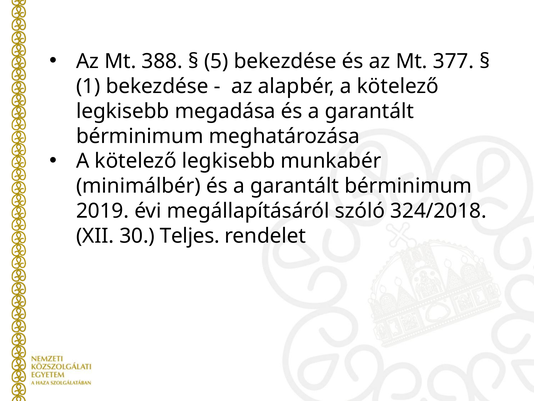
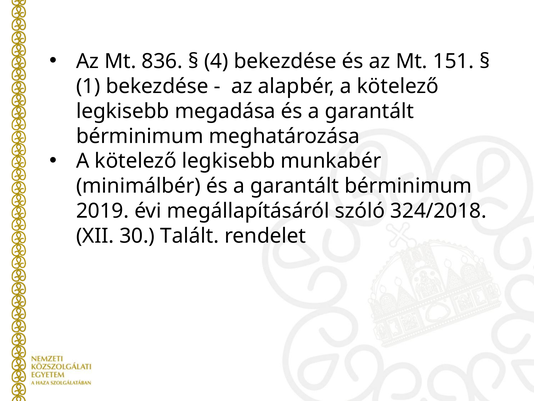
388: 388 -> 836
5: 5 -> 4
377: 377 -> 151
Teljes: Teljes -> Talált
